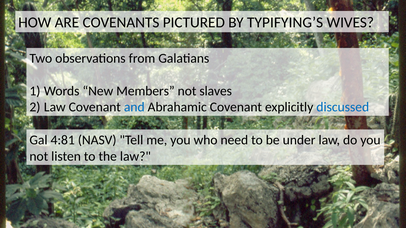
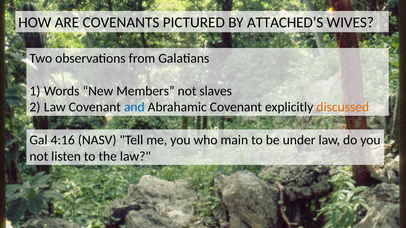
TYPIFYING’S: TYPIFYING’S -> ATTACHED’S
discussed colour: blue -> orange
4:81: 4:81 -> 4:16
need: need -> main
